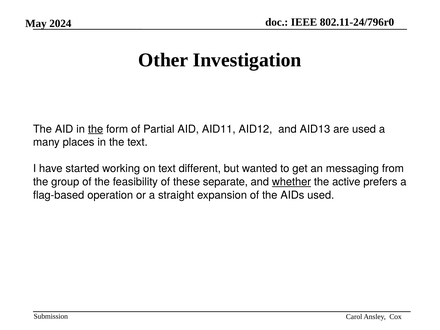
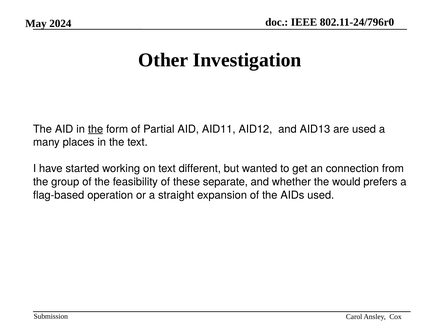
messaging: messaging -> connection
whether underline: present -> none
active: active -> would
